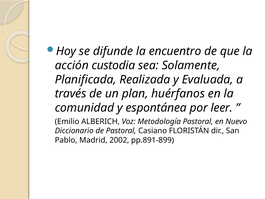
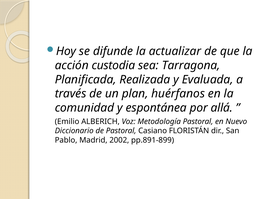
encuentro: encuentro -> actualizar
Solamente: Solamente -> Tarragona
leer: leer -> allá
